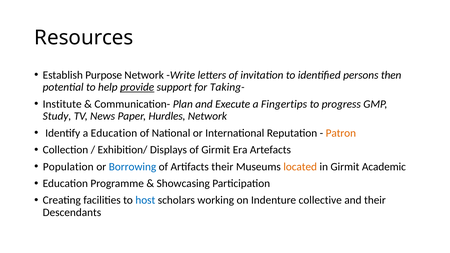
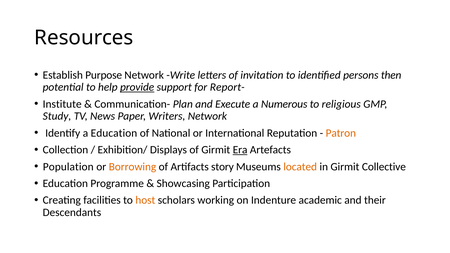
Taking-: Taking- -> Report-
Fingertips: Fingertips -> Numerous
progress: progress -> religious
Hurdles: Hurdles -> Writers
Era underline: none -> present
Borrowing colour: blue -> orange
Artifacts their: their -> story
Academic: Academic -> Collective
host colour: blue -> orange
collective: collective -> academic
